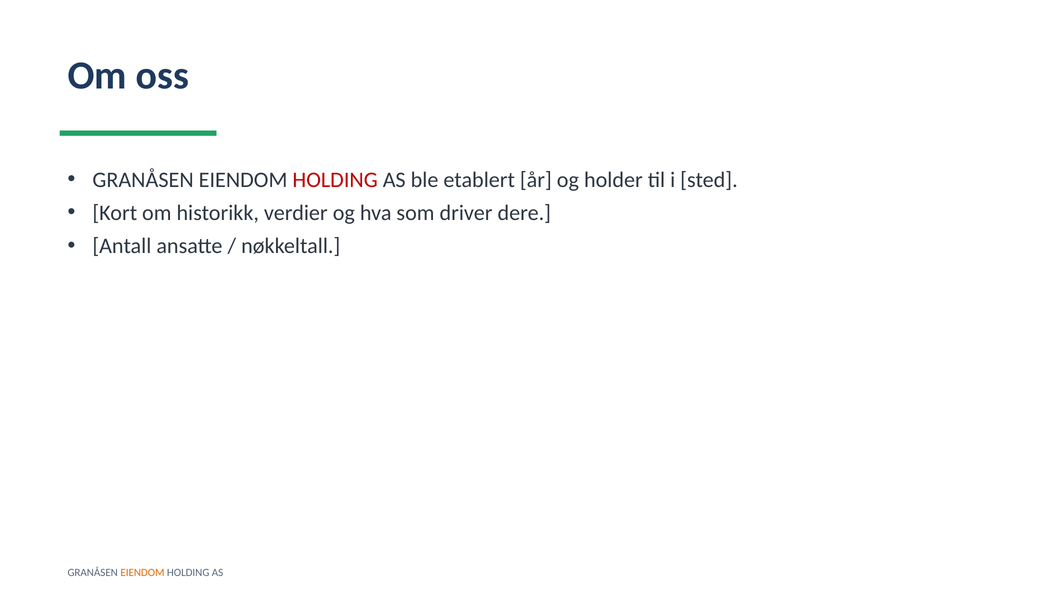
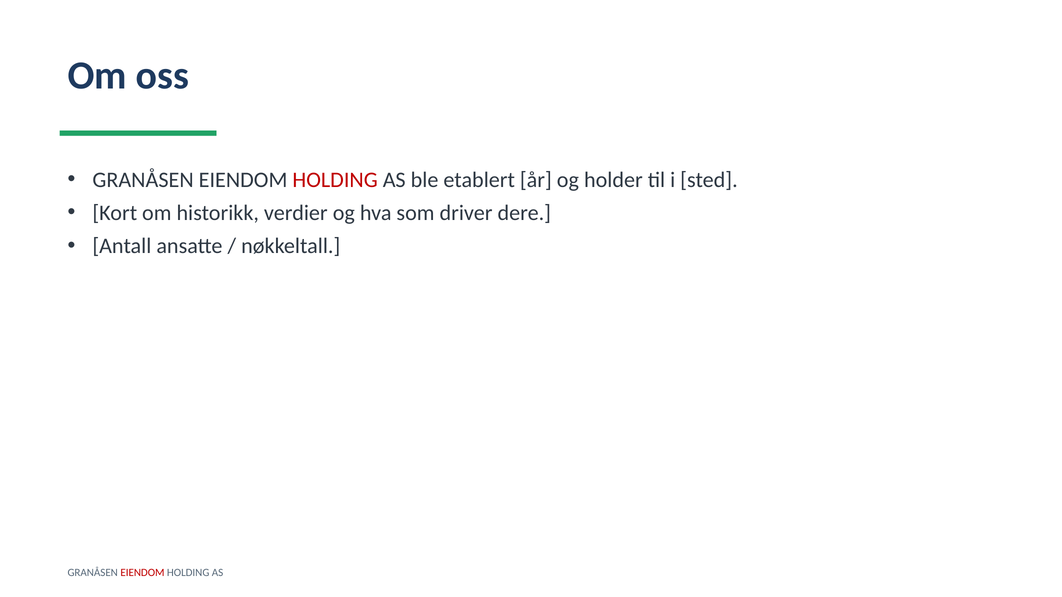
EIENDOM at (142, 573) colour: orange -> red
